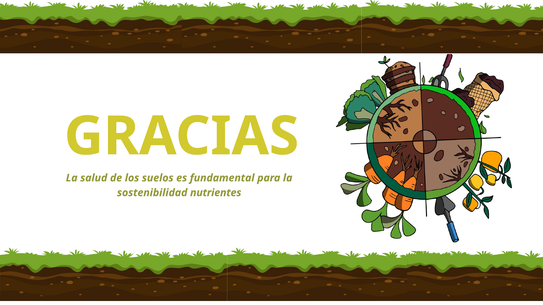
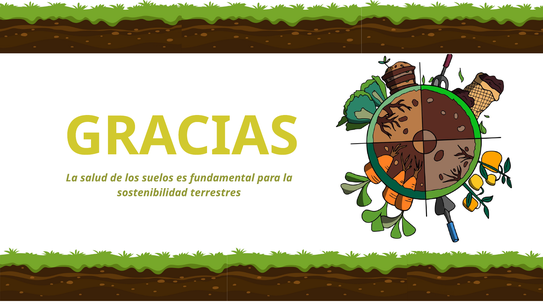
nutrientes: nutrientes -> terrestres
